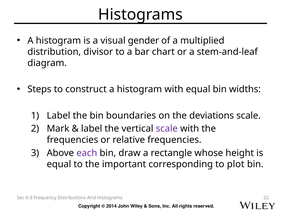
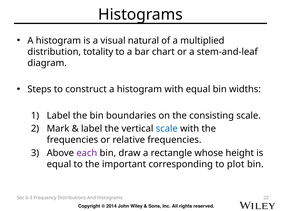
gender: gender -> natural
divisor: divisor -> totality
deviations: deviations -> consisting
scale at (167, 128) colour: purple -> blue
